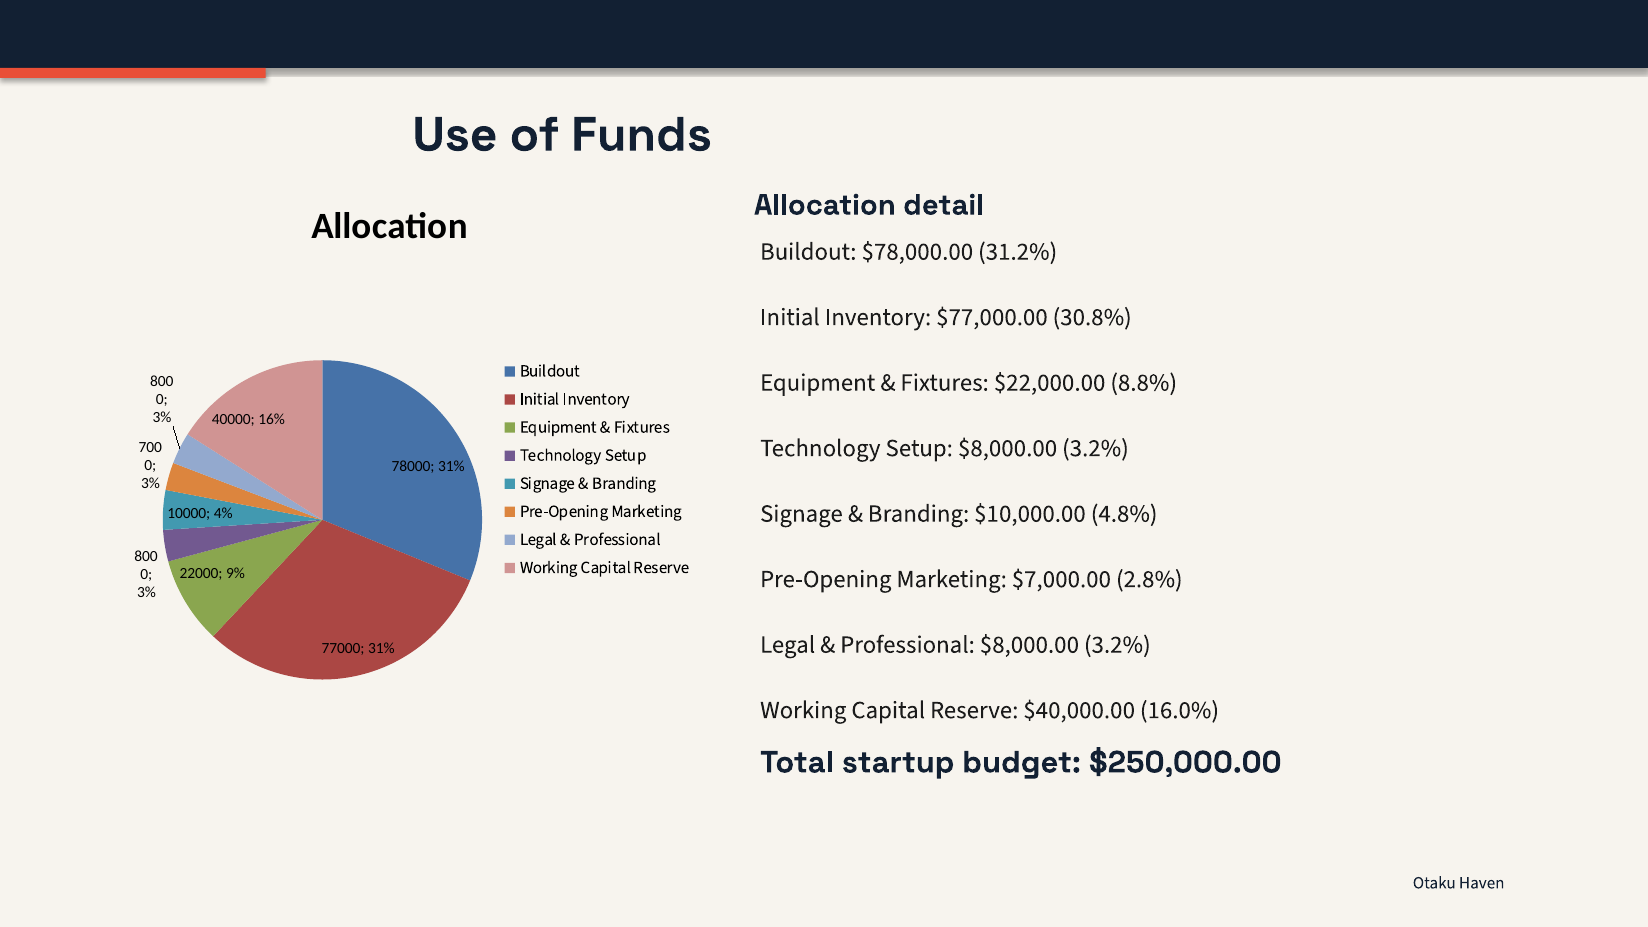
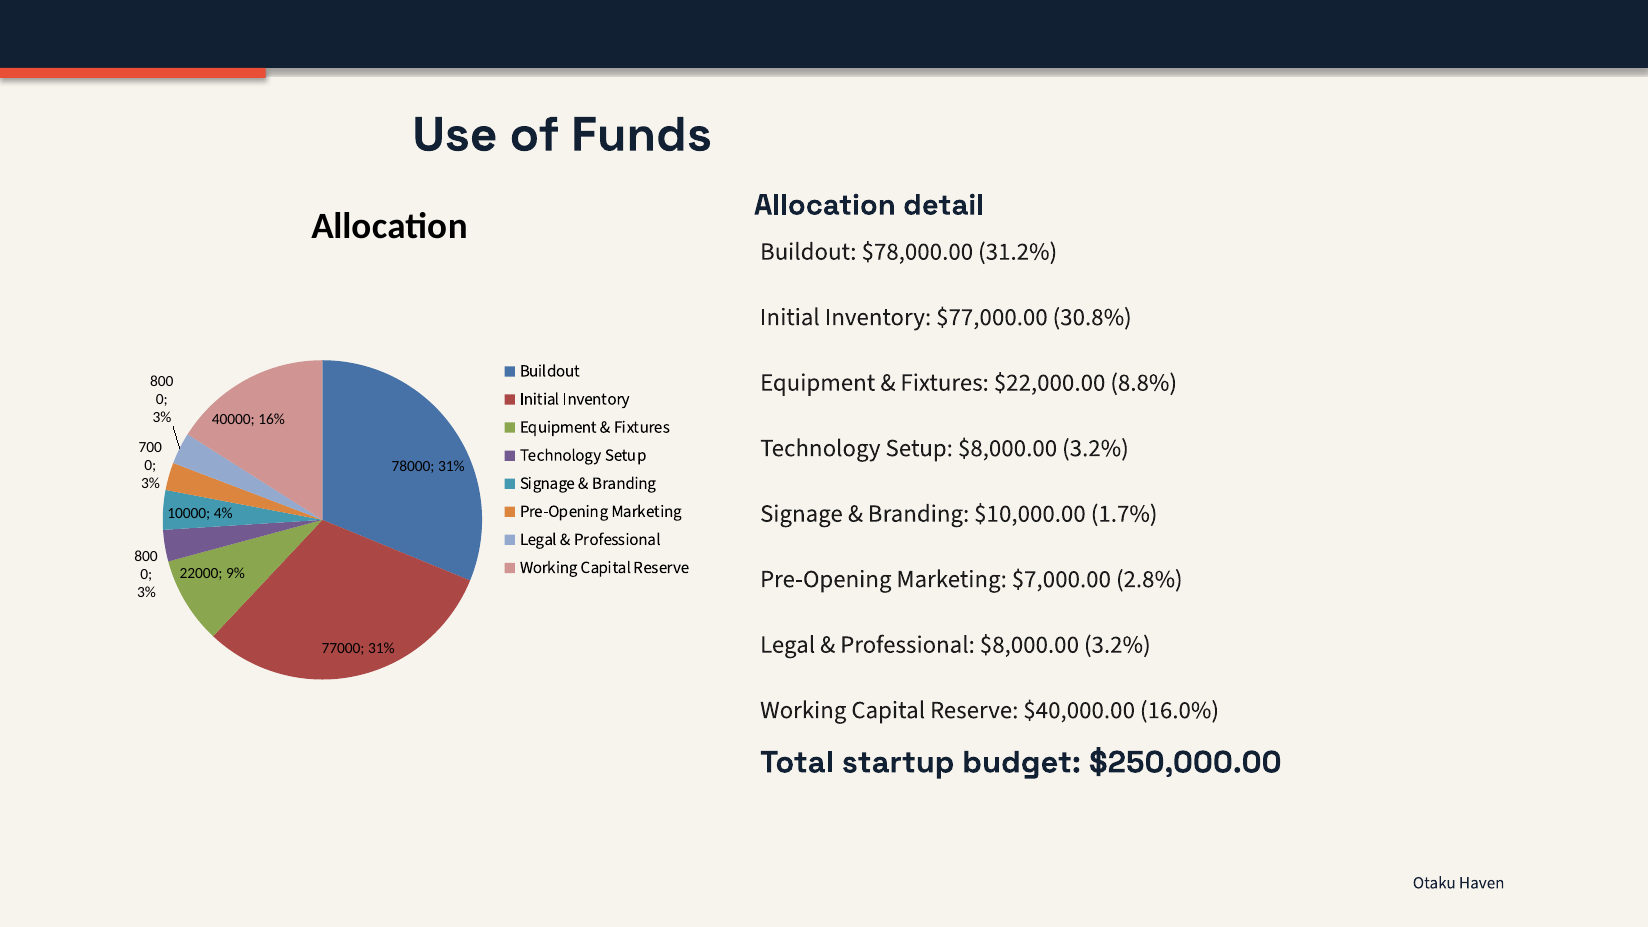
4.8%: 4.8% -> 1.7%
